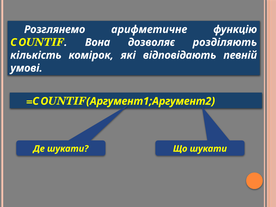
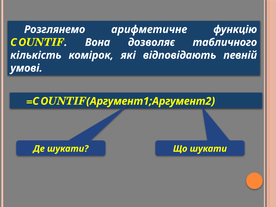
розділяють: розділяють -> табличного
